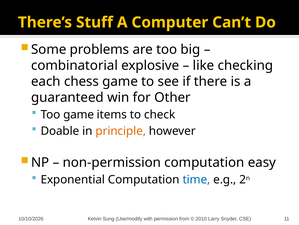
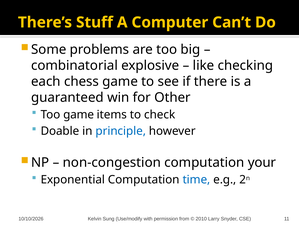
principle colour: orange -> blue
non-permission: non-permission -> non-congestion
easy: easy -> your
